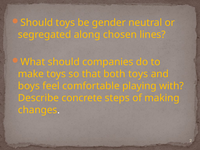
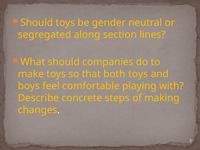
chosen: chosen -> section
